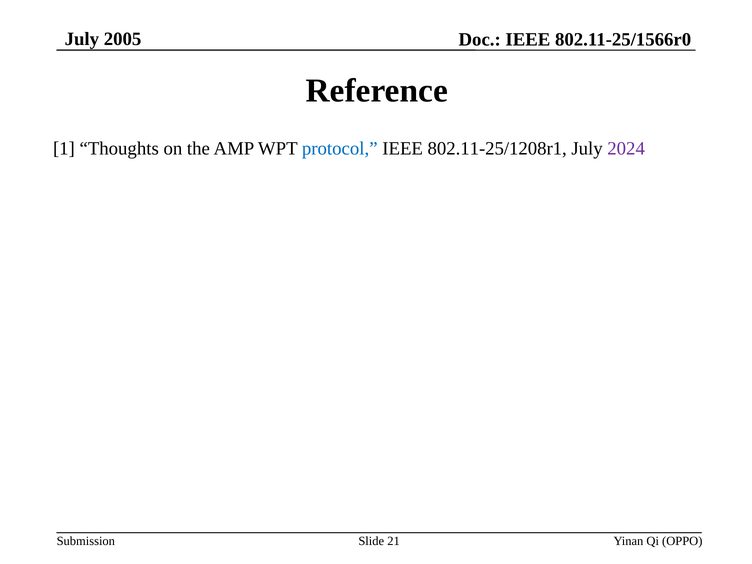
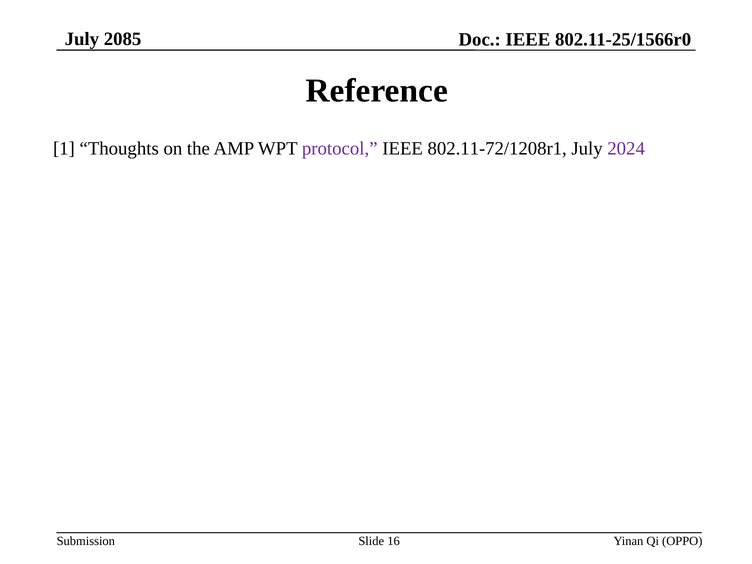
2005: 2005 -> 2085
protocol colour: blue -> purple
802.11-25/1208r1: 802.11-25/1208r1 -> 802.11-72/1208r1
21: 21 -> 16
